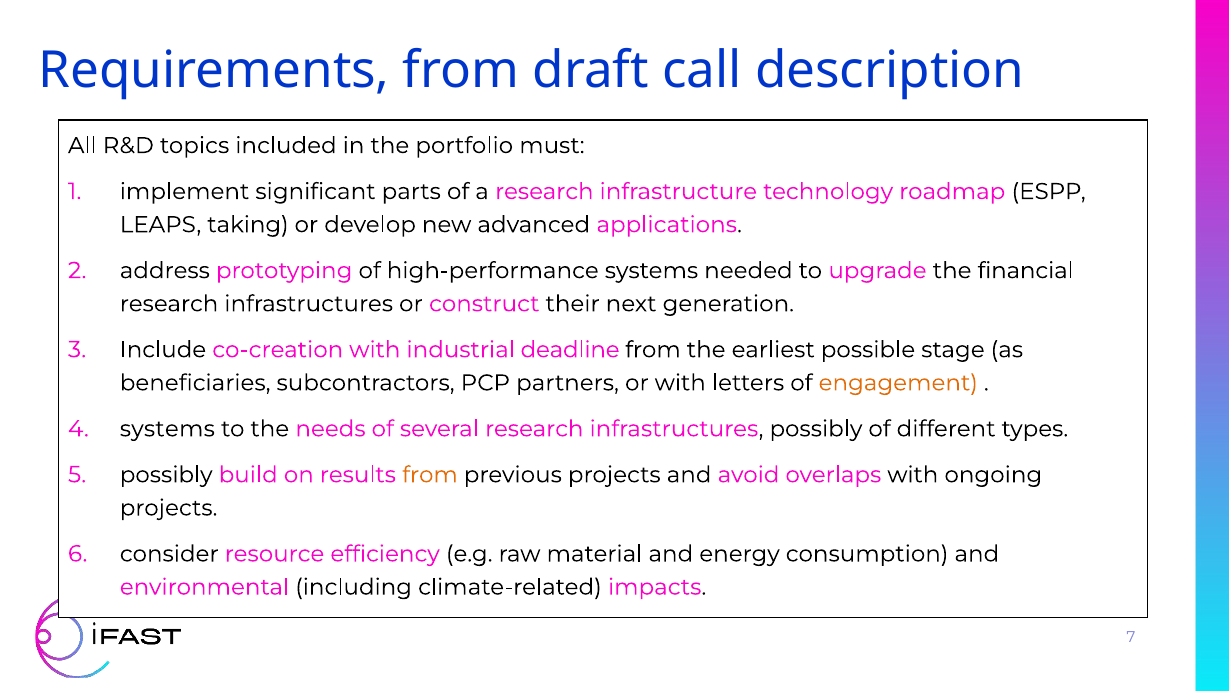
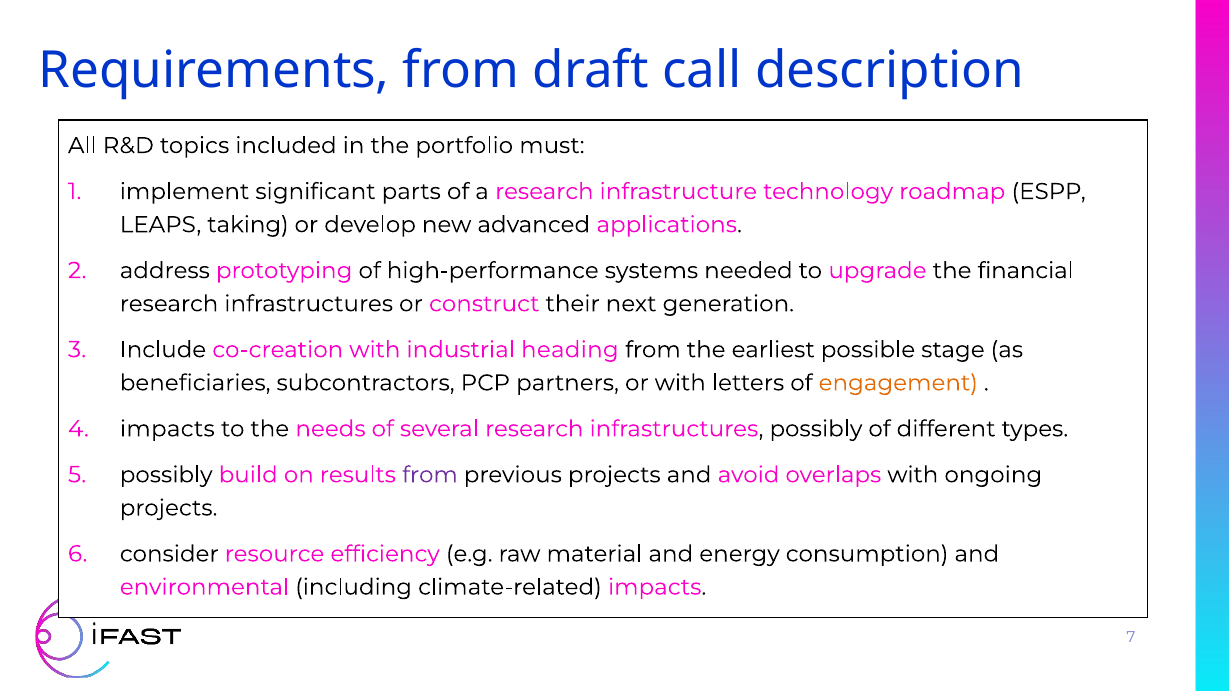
deadline: deadline -> heading
systems at (167, 429): systems -> impacts
from at (430, 475) colour: orange -> purple
